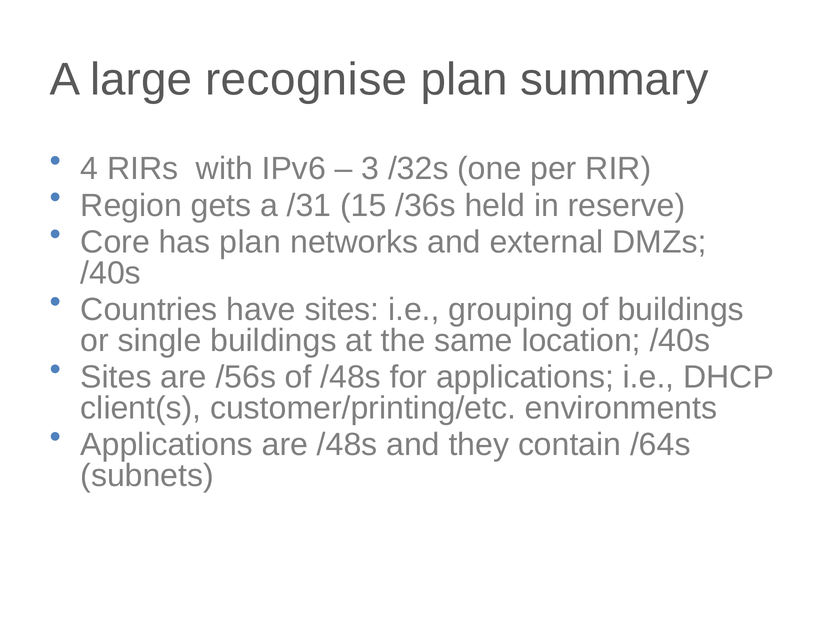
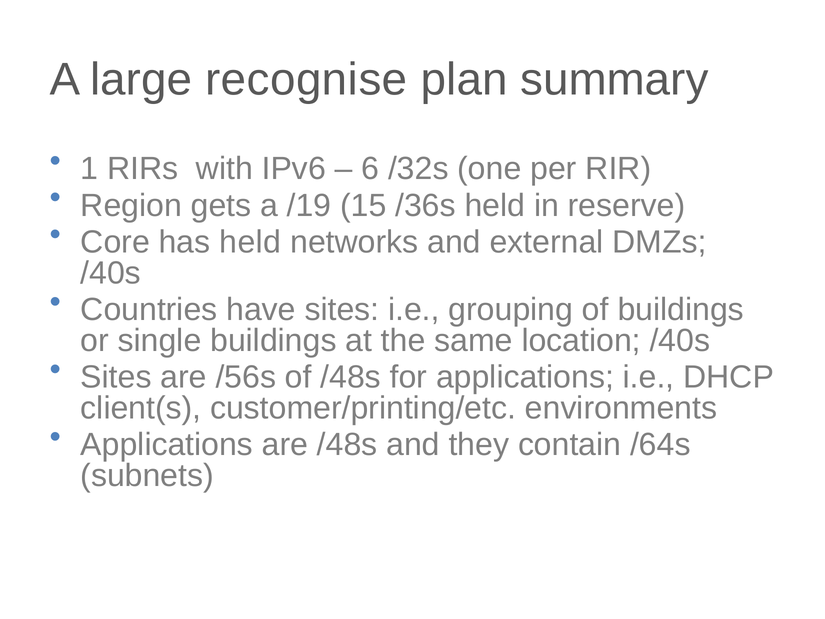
4: 4 -> 1
3: 3 -> 6
/31: /31 -> /19
has plan: plan -> held
